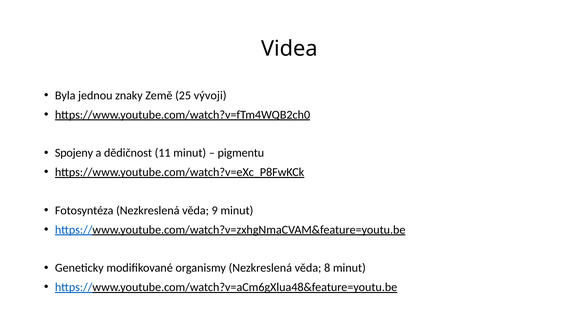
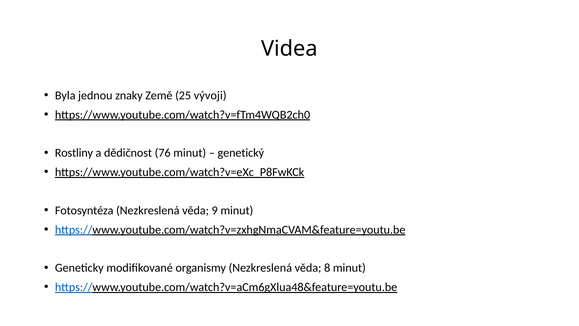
Spojeny: Spojeny -> Rostliny
11: 11 -> 76
pigmentu: pigmentu -> genetický
